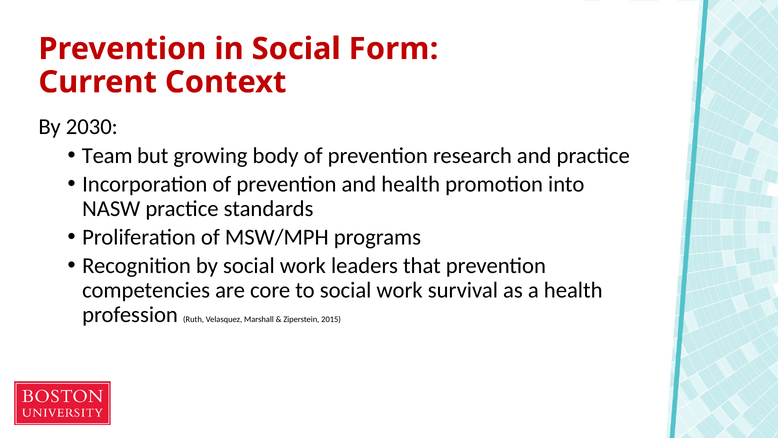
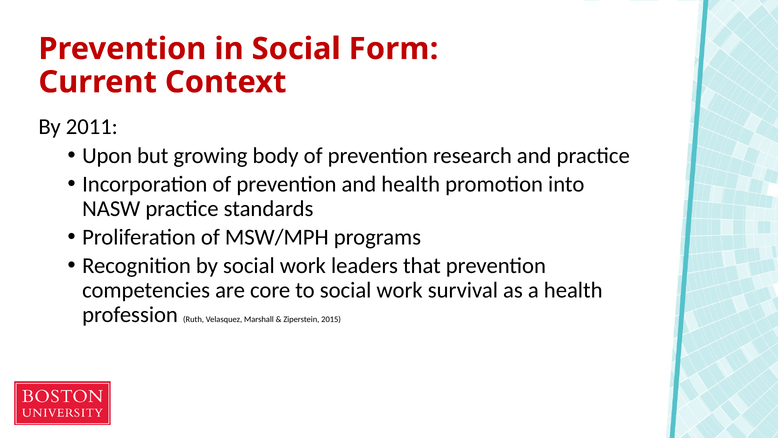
2030: 2030 -> 2011
Team: Team -> Upon
